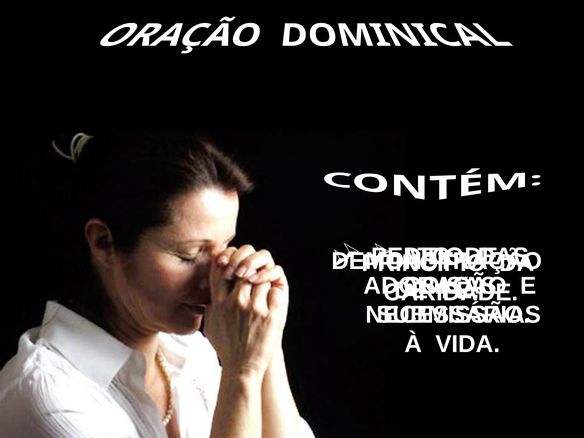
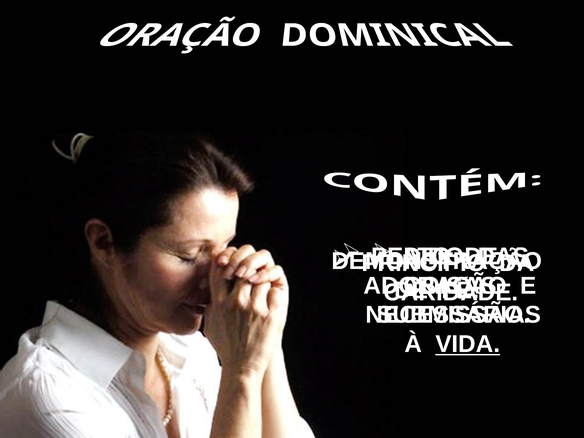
VIDA underline: none -> present
